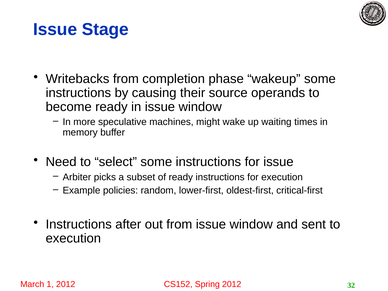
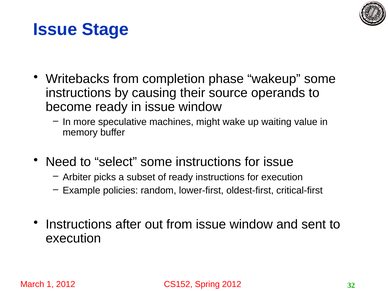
times: times -> value
